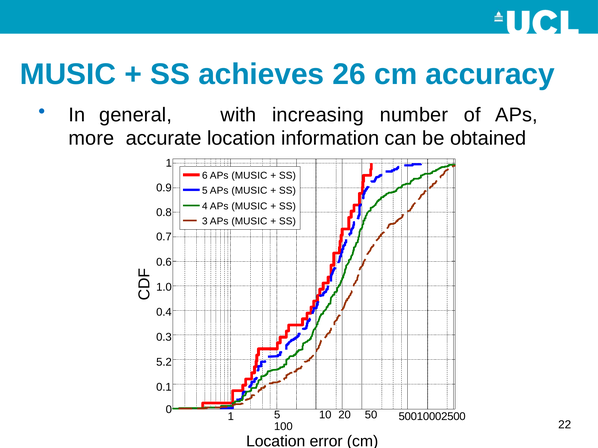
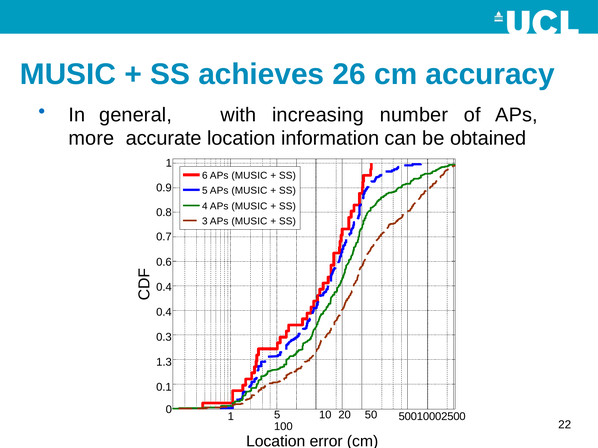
1.0 at (164, 287): 1.0 -> 0.4
5.2: 5.2 -> 1.3
